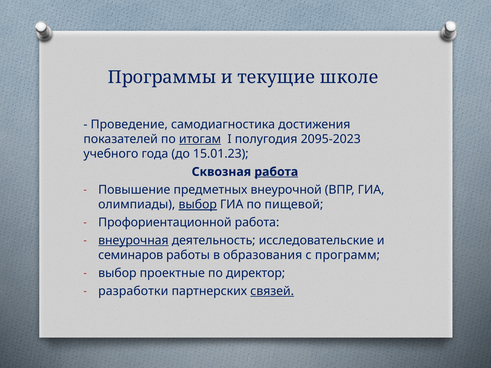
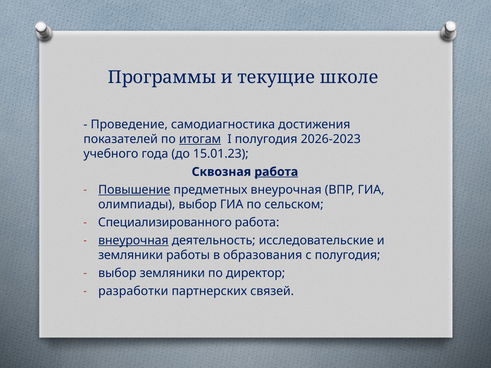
2095-2023: 2095-2023 -> 2026-2023
Повышение underline: none -> present
предметных внеурочной: внеурочной -> внеурочная
выбор at (198, 205) underline: present -> none
пищевой: пищевой -> сельском
Профориентационной: Профориентационной -> Специализированного
семинаров at (131, 255): семинаров -> земляники
с программ: программ -> полугодия
выбор проектные: проектные -> земляники
связей underline: present -> none
